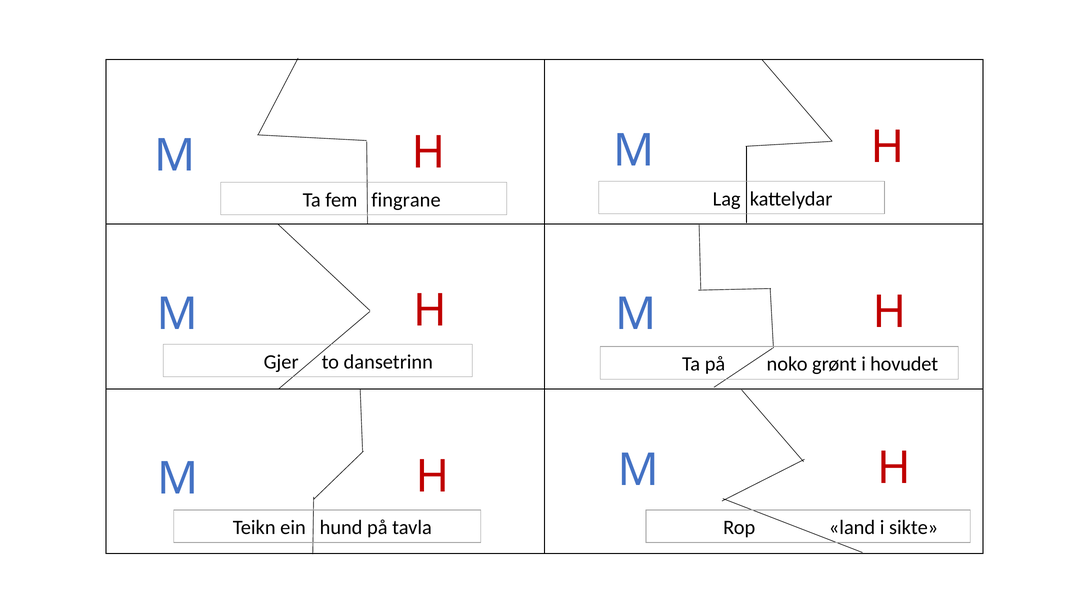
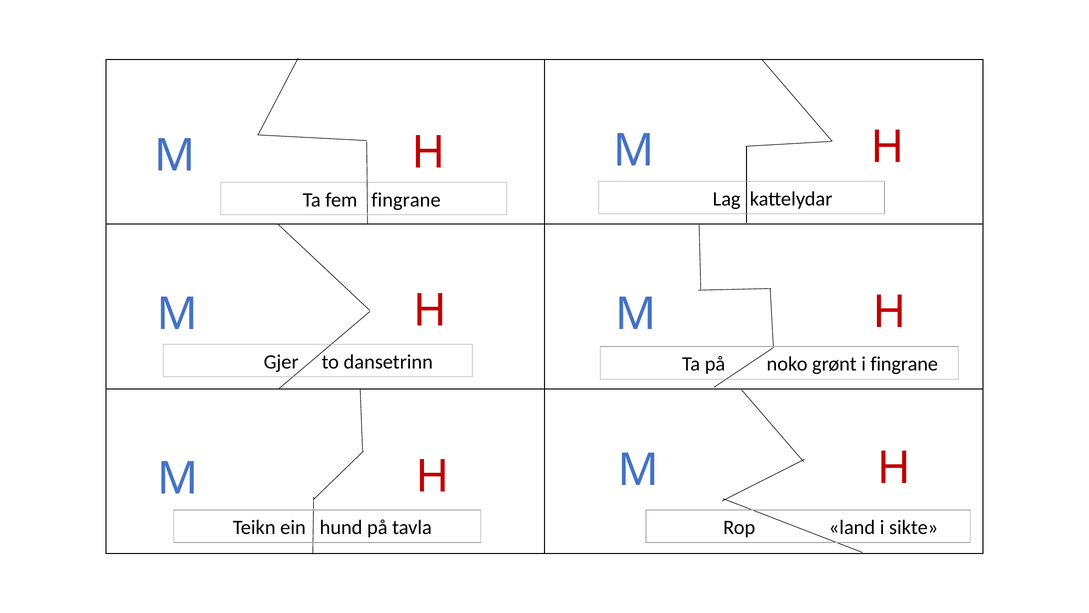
i hovudet: hovudet -> fingrane
